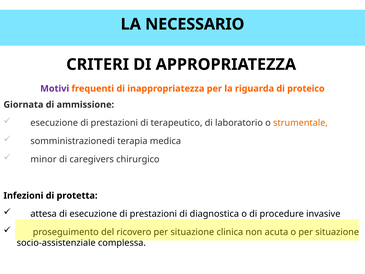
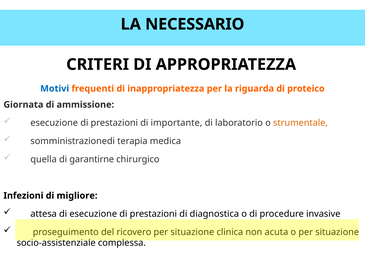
Motivi colour: purple -> blue
terapeutico: terapeutico -> importante
minor: minor -> quella
caregivers: caregivers -> garantirne
protetta: protetta -> migliore
